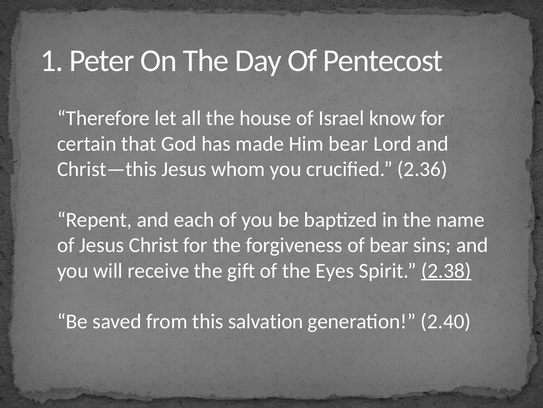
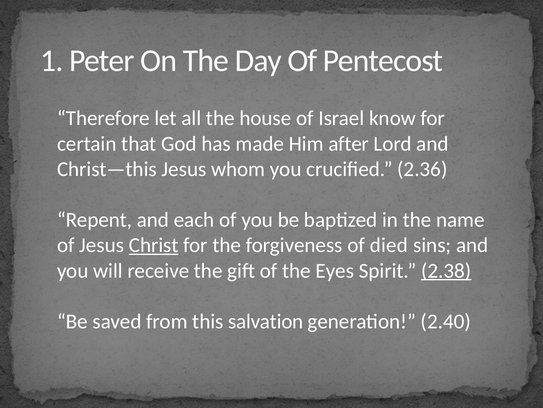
Him bear: bear -> after
Christ underline: none -> present
of bear: bear -> died
